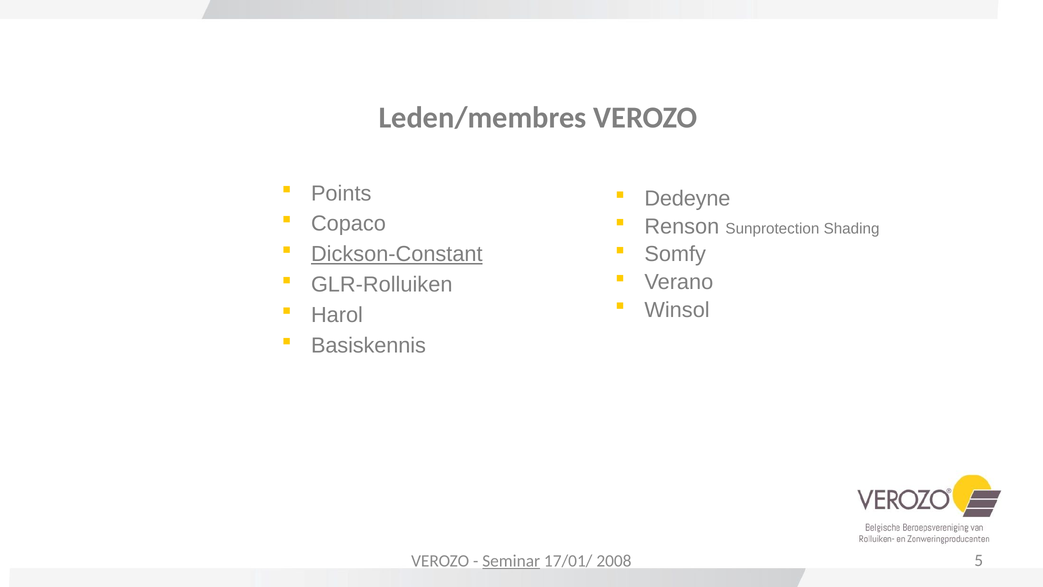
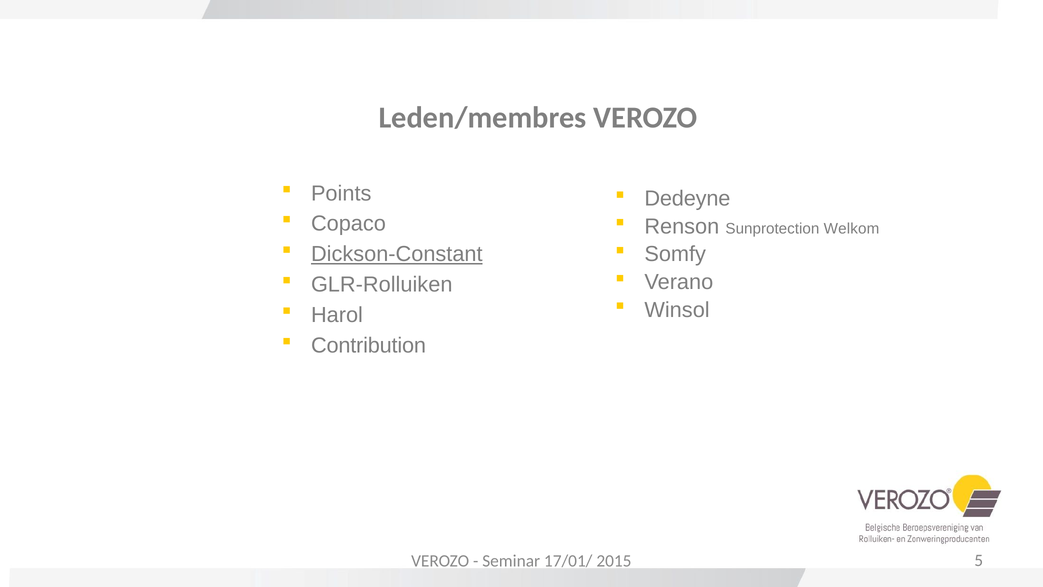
Shading: Shading -> Welkom
Basiskennis: Basiskennis -> Contribution
Seminar underline: present -> none
2008: 2008 -> 2015
